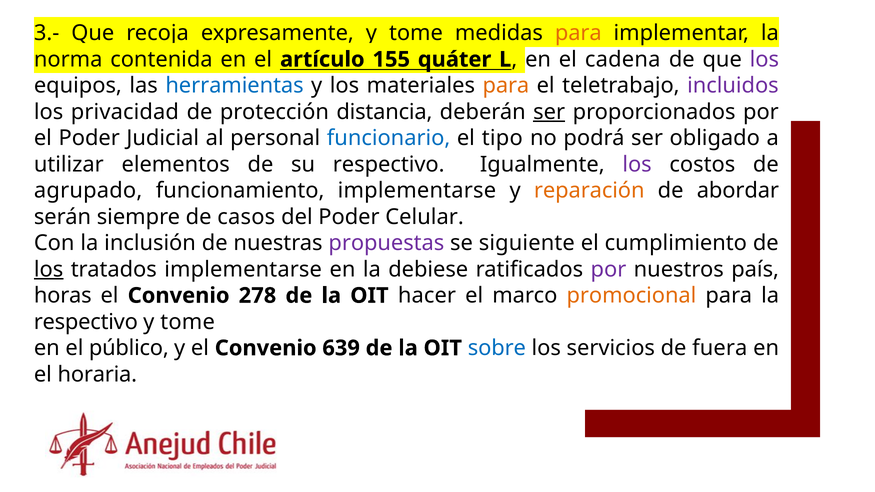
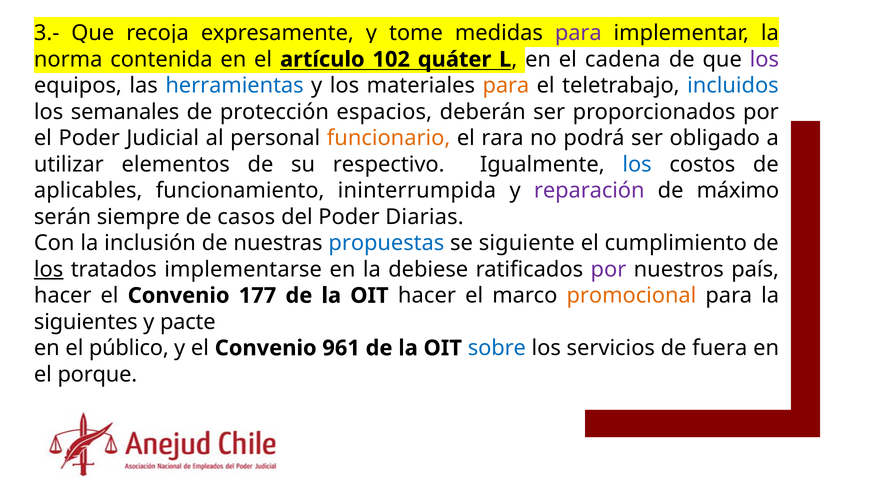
para at (578, 33) colour: orange -> purple
155: 155 -> 102
incluidos colour: purple -> blue
privacidad: privacidad -> semanales
distancia: distancia -> espacios
ser at (549, 112) underline: present -> none
funcionario colour: blue -> orange
tipo: tipo -> rara
los at (637, 164) colour: purple -> blue
agrupado: agrupado -> aplicables
funcionamiento implementarse: implementarse -> ininterrumpida
reparación colour: orange -> purple
abordar: abordar -> máximo
Celular: Celular -> Diarias
propuestas colour: purple -> blue
horas at (63, 296): horas -> hacer
278: 278 -> 177
respectivo at (86, 322): respectivo -> siguientes
tome at (188, 322): tome -> pacte
639: 639 -> 961
horaria: horaria -> porque
